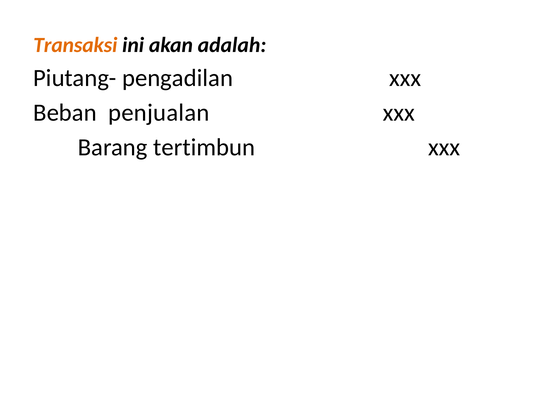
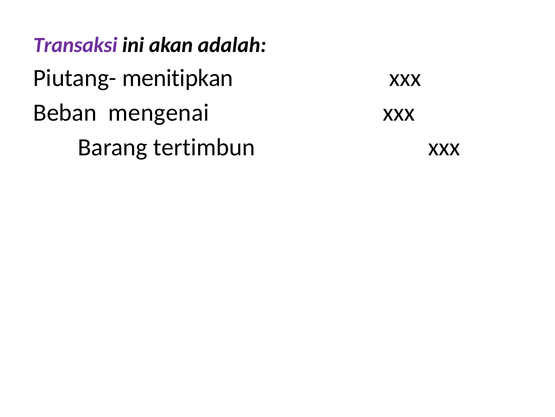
Transaksi colour: orange -> purple
pengadilan: pengadilan -> menitipkan
penjualan: penjualan -> mengenai
